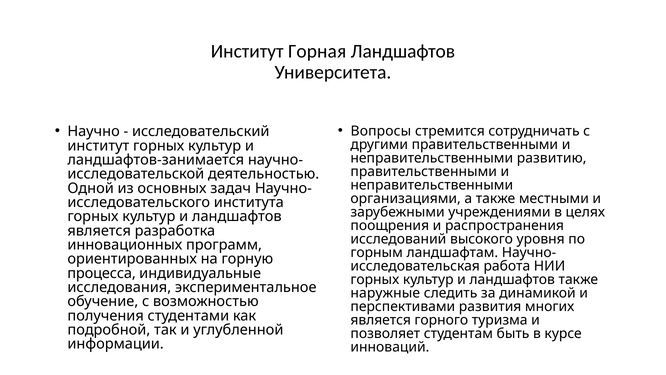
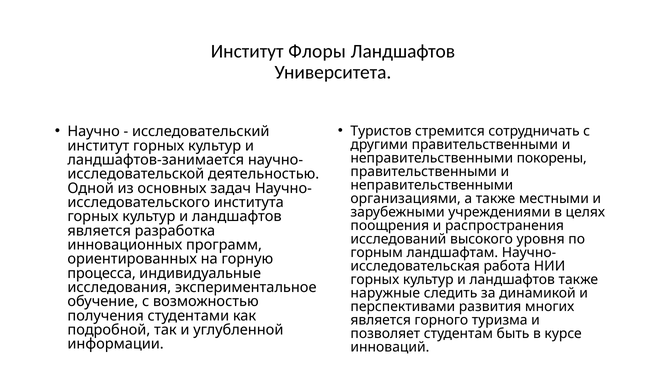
Горная: Горная -> Флоры
Вопросы: Вопросы -> Туристов
развитию: развитию -> покорены
